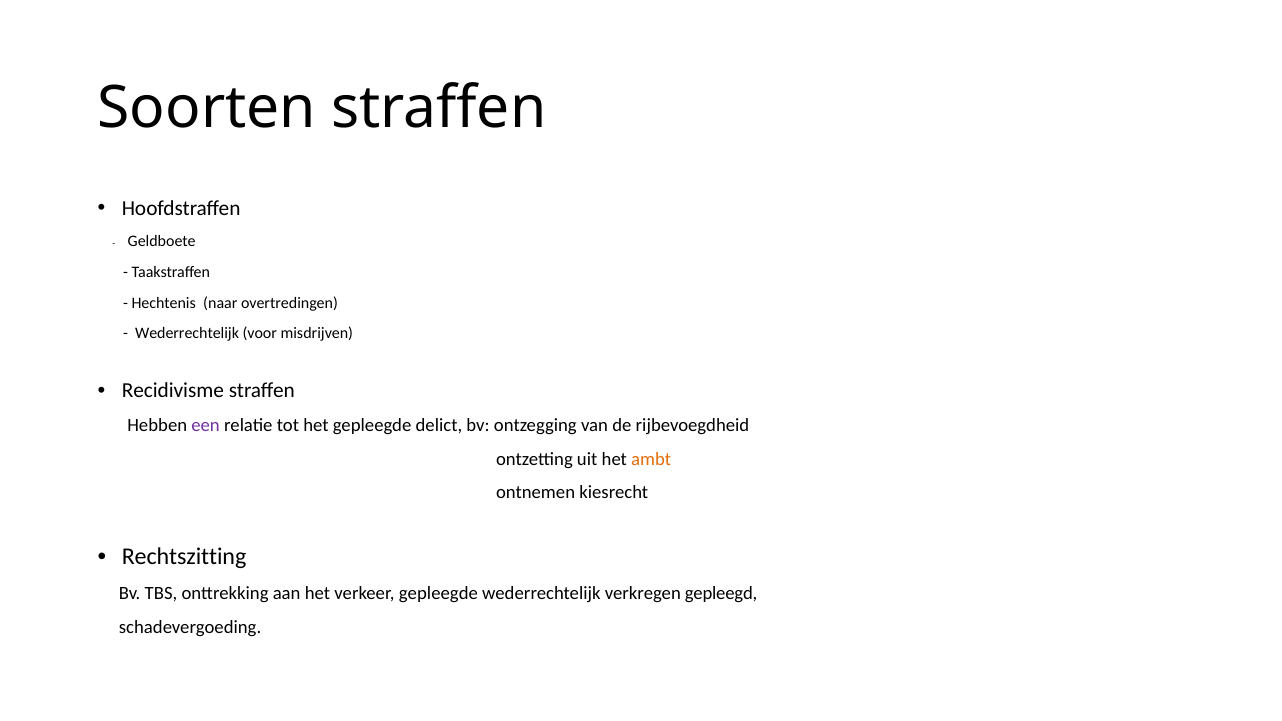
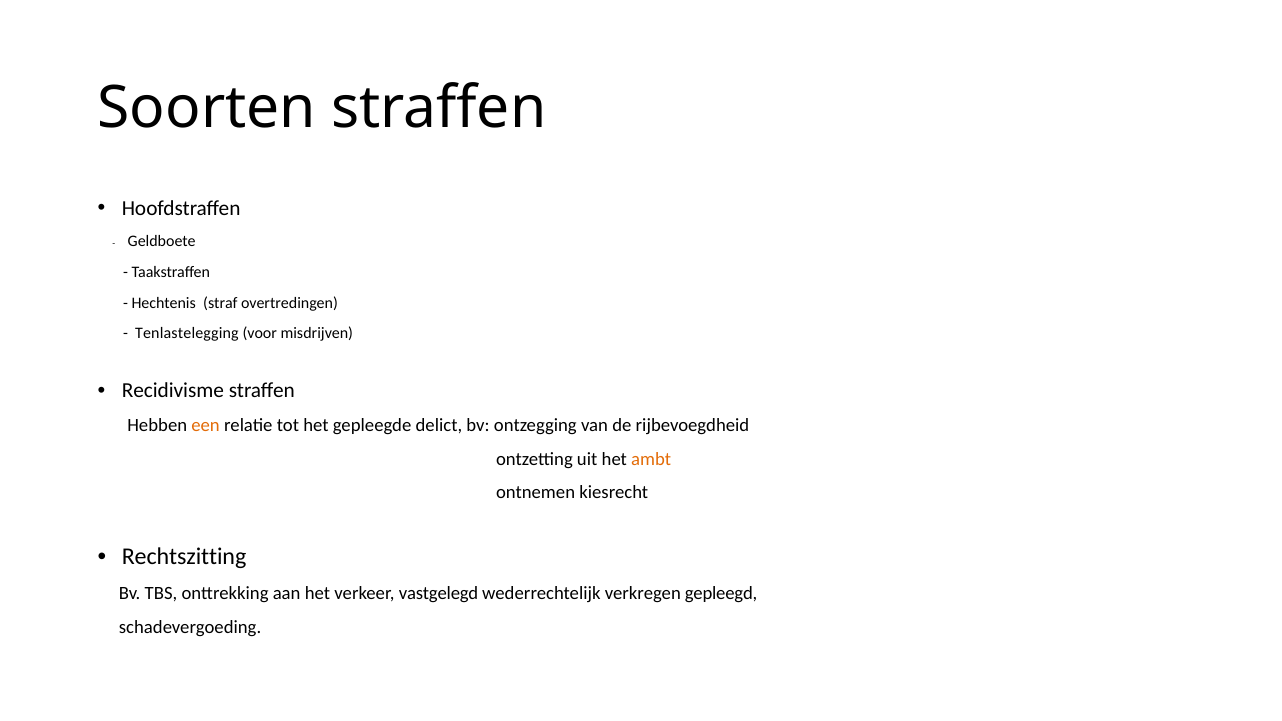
naar: naar -> straf
Wederrechtelijk at (187, 334): Wederrechtelijk -> Tenlastelegging
een colour: purple -> orange
verkeer gepleegde: gepleegde -> vastgelegd
